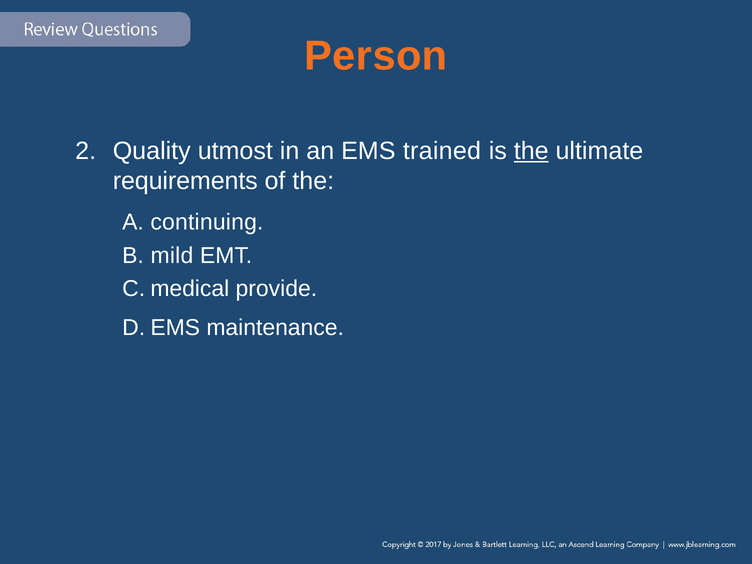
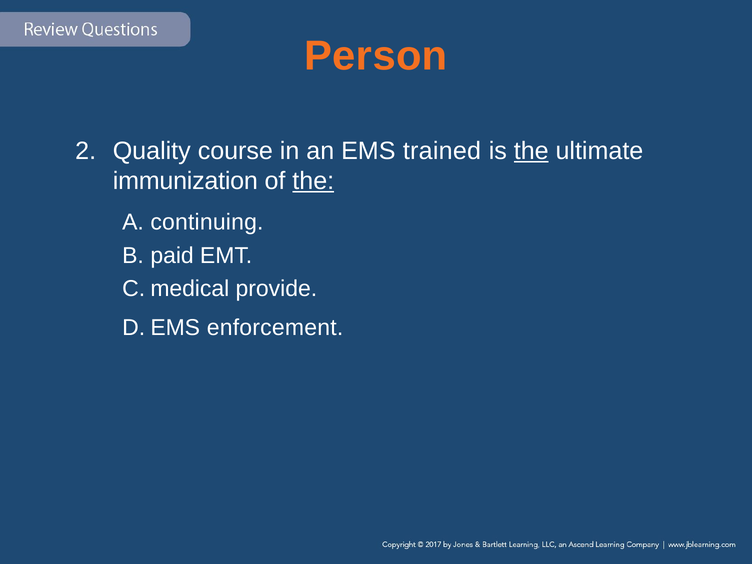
utmost: utmost -> course
requirements: requirements -> immunization
the at (313, 181) underline: none -> present
mild: mild -> paid
maintenance: maintenance -> enforcement
